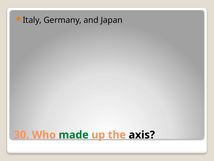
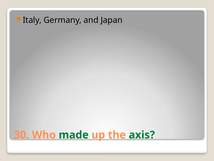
axis colour: black -> green
